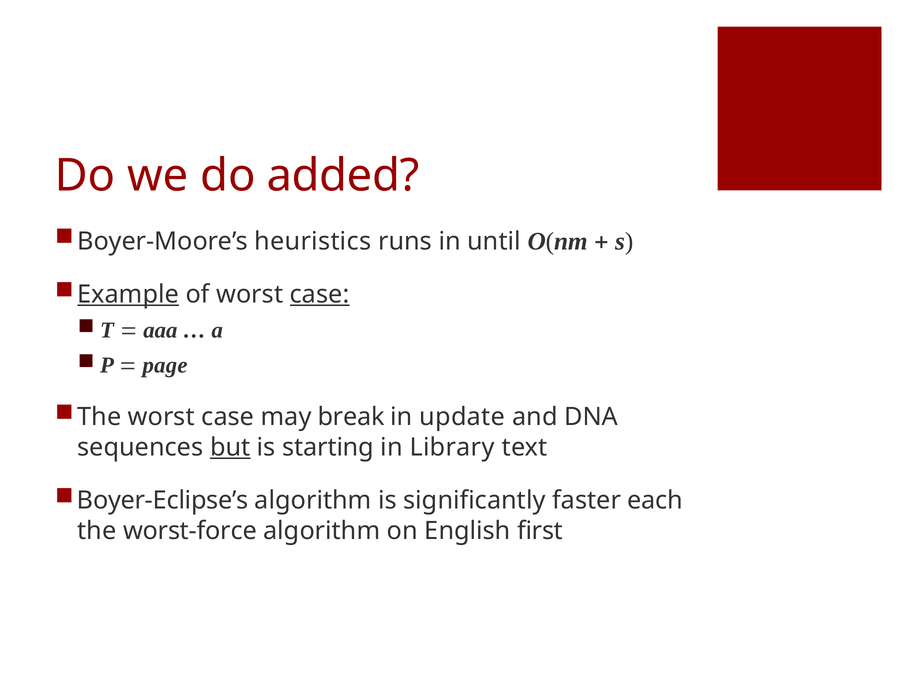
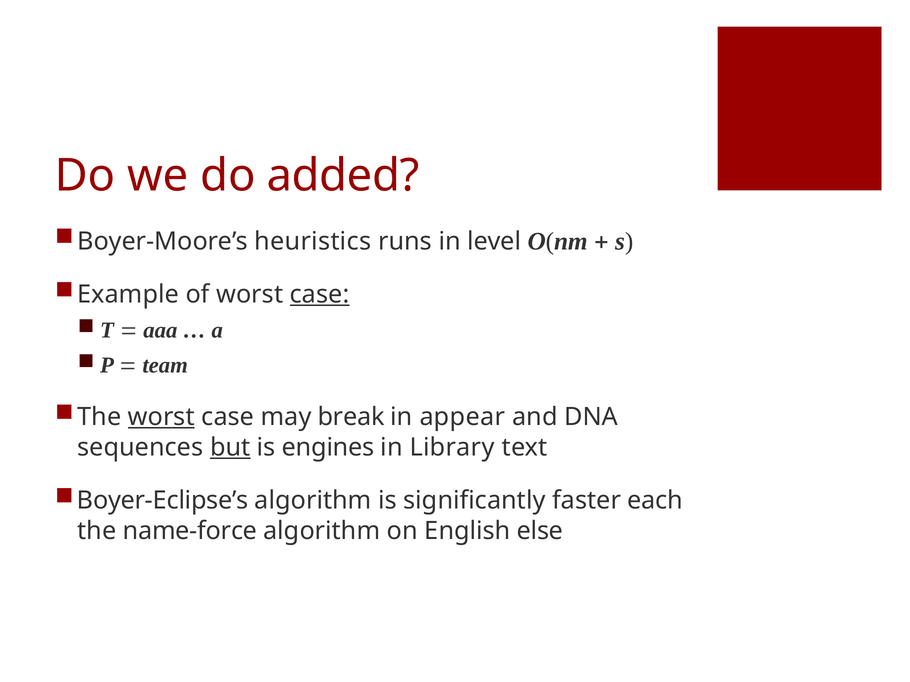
until: until -> level
Example underline: present -> none
page: page -> team
worst at (161, 417) underline: none -> present
update: update -> appear
starting: starting -> engines
worst-force: worst-force -> name-force
first: first -> else
